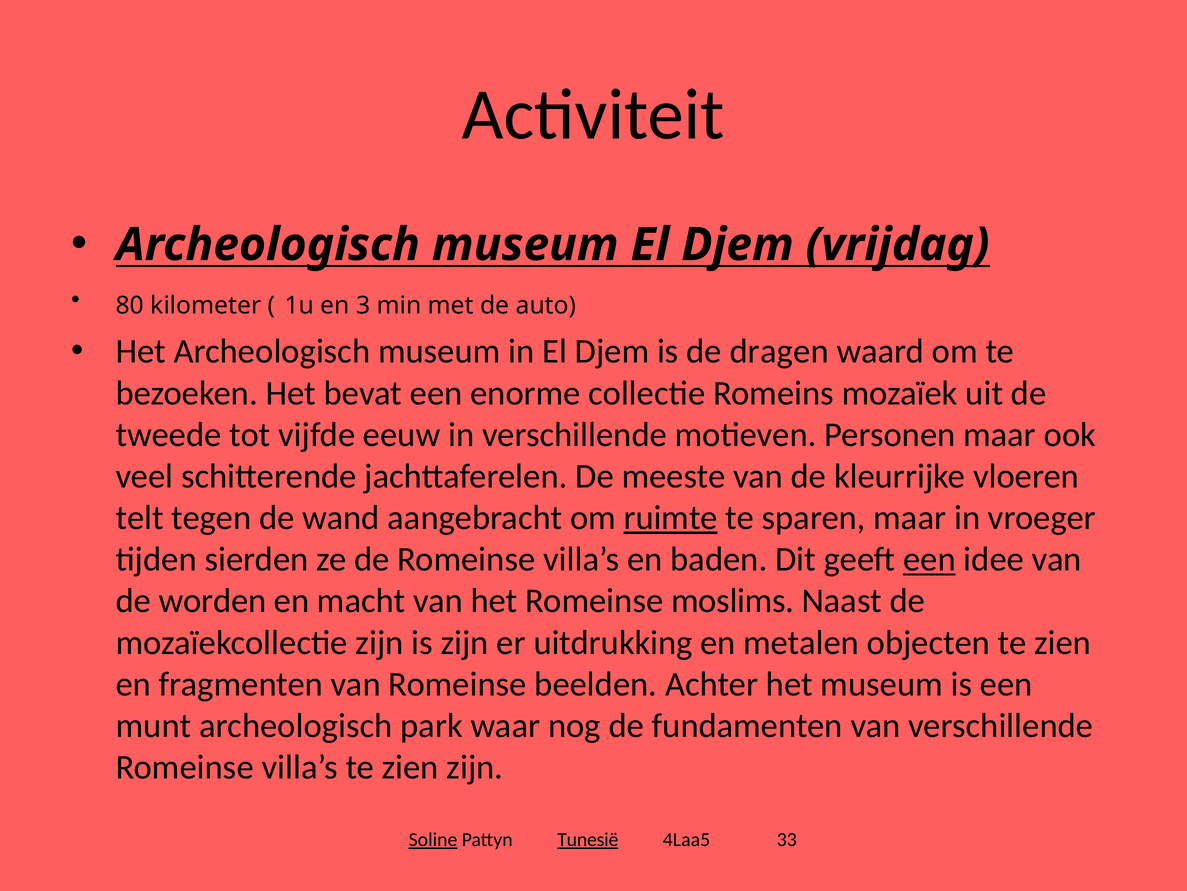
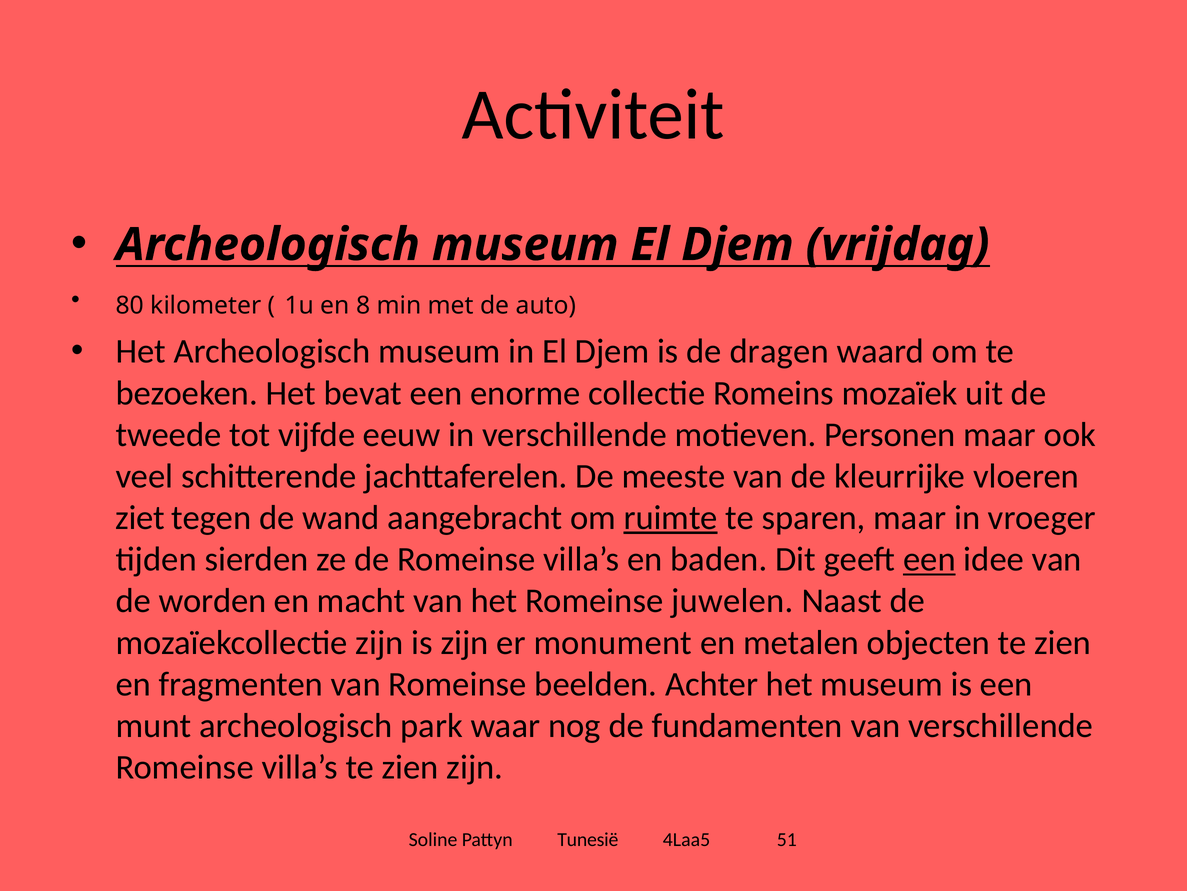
3: 3 -> 8
telt: telt -> ziet
moslims: moslims -> juwelen
uitdrukking: uitdrukking -> monument
Soline underline: present -> none
Tunesië underline: present -> none
33: 33 -> 51
